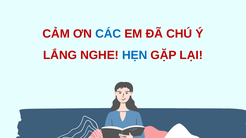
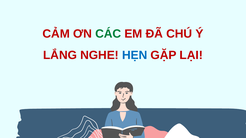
CÁC colour: blue -> green
